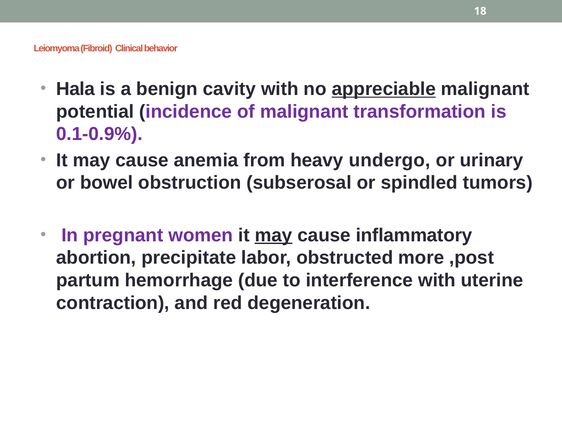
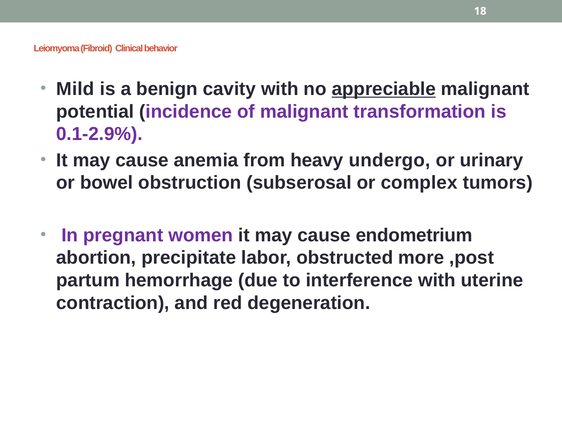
Hala: Hala -> Mild
0.1-0.9%: 0.1-0.9% -> 0.1-2.9%
spindled: spindled -> complex
may at (274, 235) underline: present -> none
inflammatory: inflammatory -> endometrium
